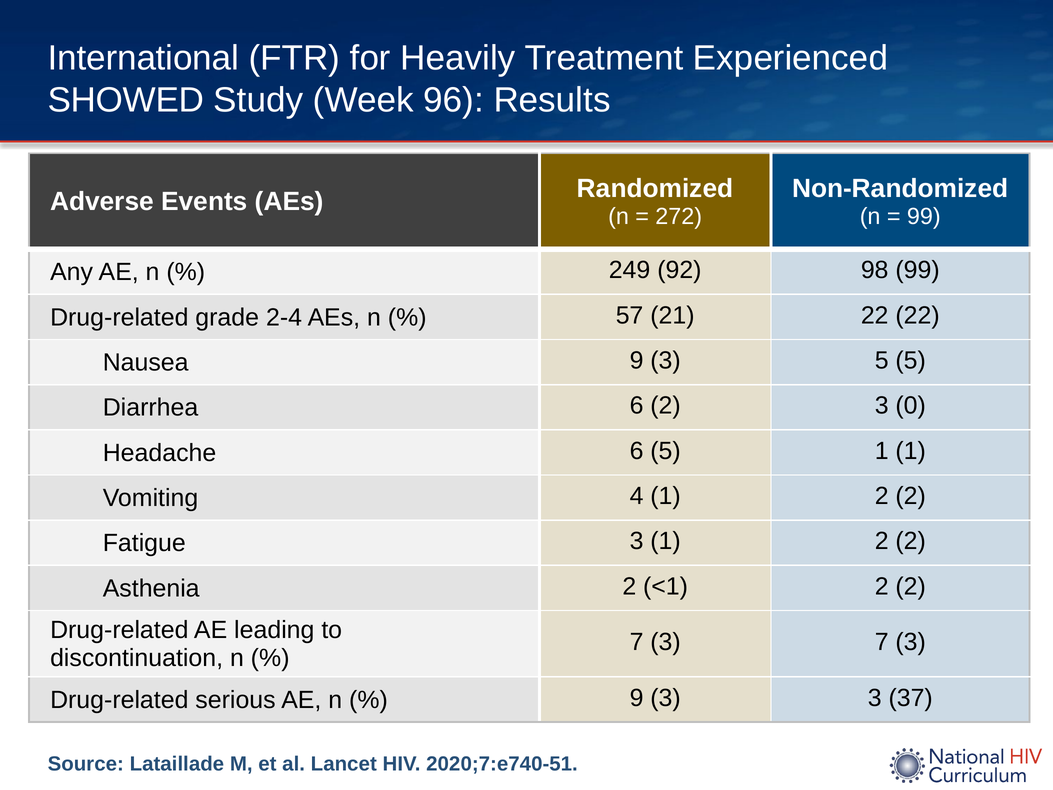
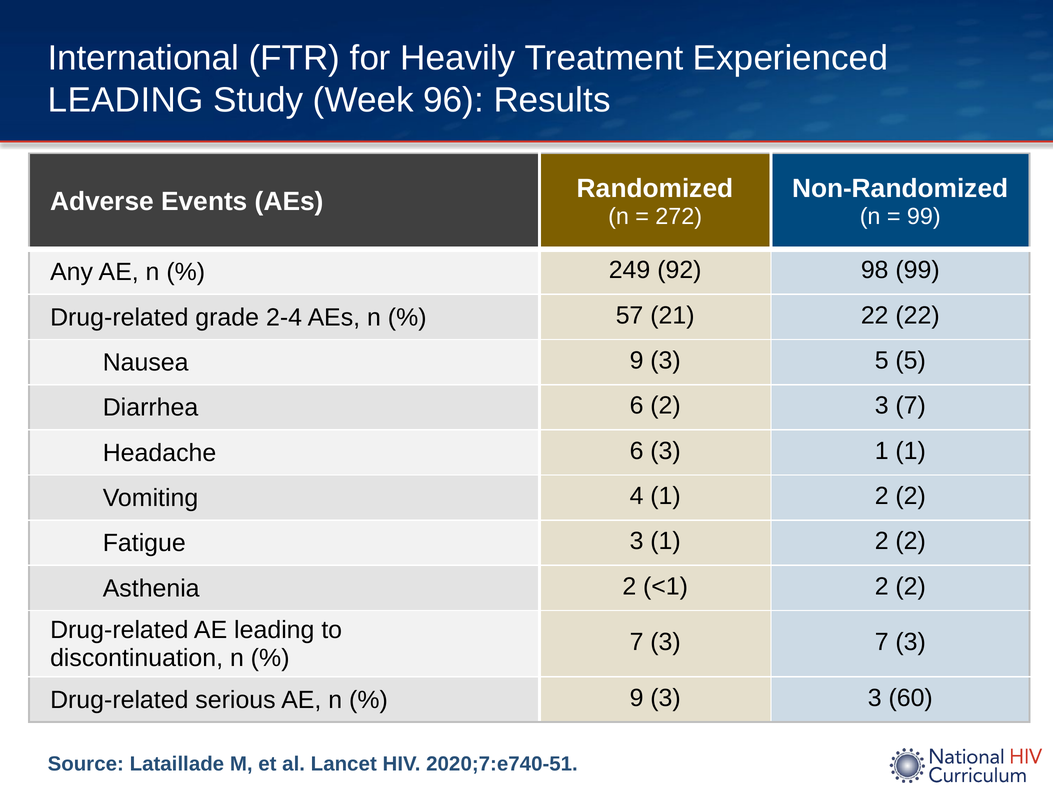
SHOWED at (126, 100): SHOWED -> LEADING
2 3 0: 0 -> 7
6 5: 5 -> 3
37: 37 -> 60
